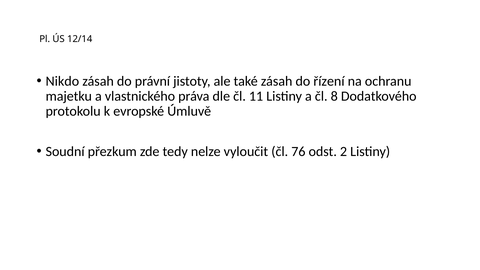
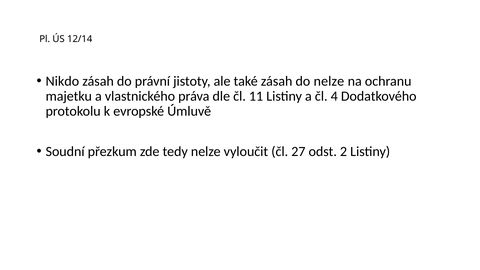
do řízení: řízení -> nelze
8: 8 -> 4
76: 76 -> 27
